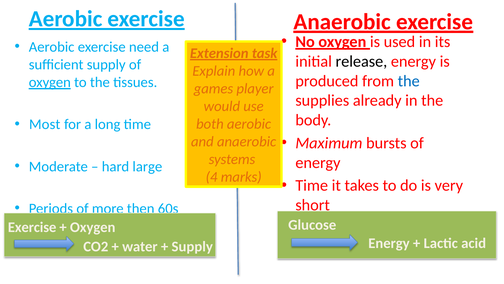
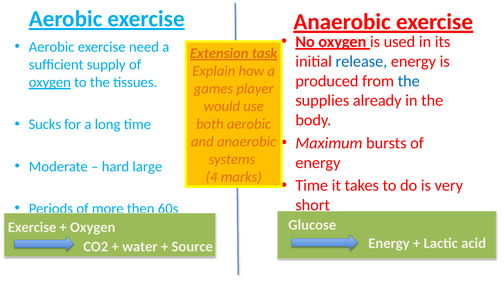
release colour: black -> blue
Most: Most -> Sucks
Supply at (192, 246): Supply -> Source
